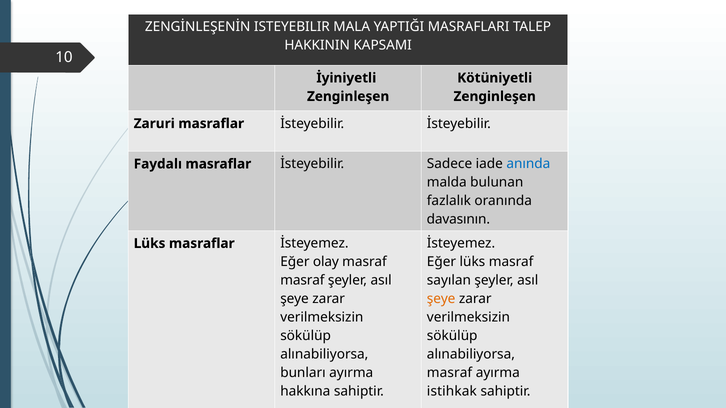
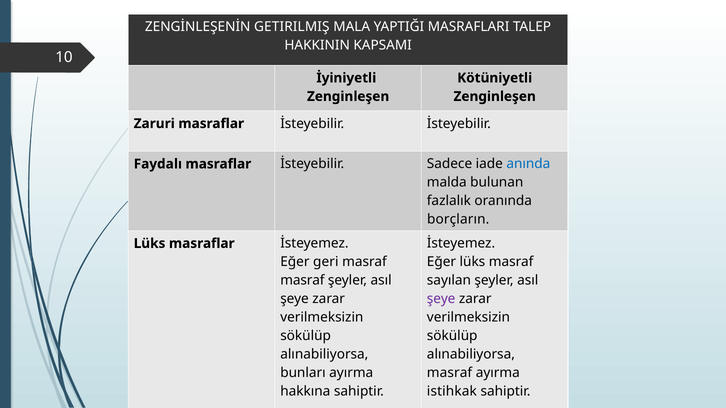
ISTEYEBILIR: ISTEYEBILIR -> GETIRILMIŞ
davasının: davasının -> borçların
olay: olay -> geri
şeye at (441, 299) colour: orange -> purple
